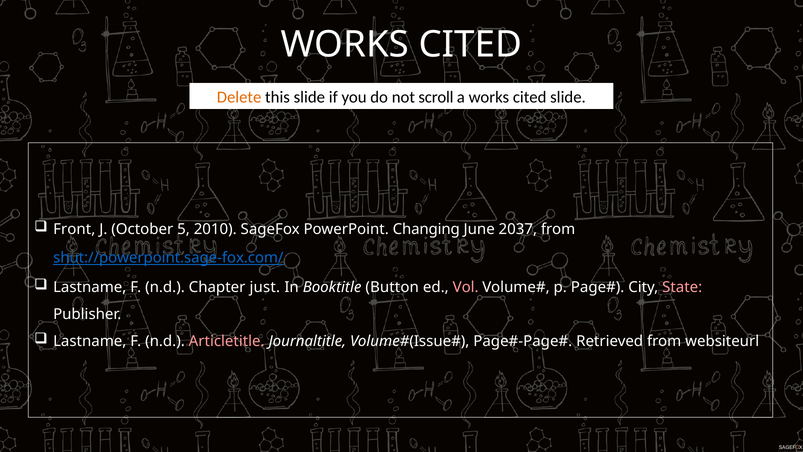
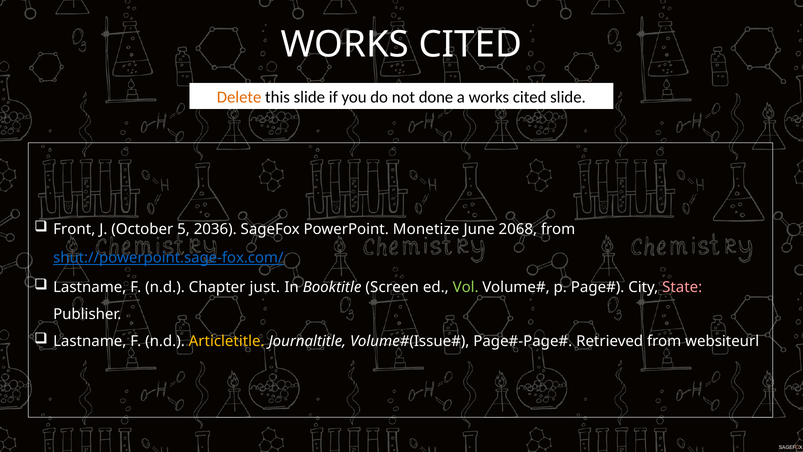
scroll: scroll -> done
2010: 2010 -> 2036
Changing: Changing -> Monetize
2037: 2037 -> 2068
Button: Button -> Screen
Vol colour: pink -> light green
Articletitle colour: pink -> yellow
